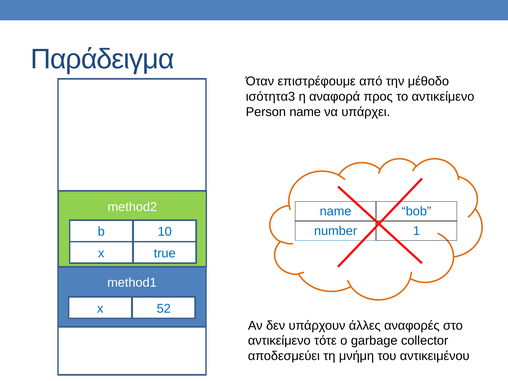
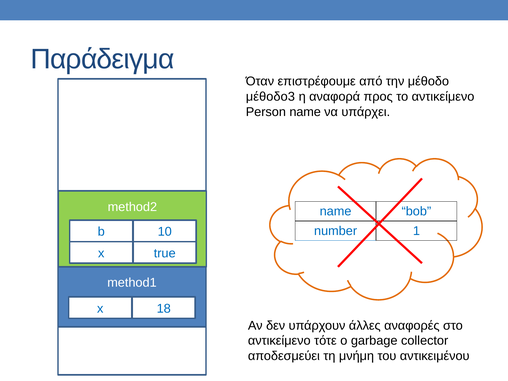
ισότητα3: ισότητα3 -> μέθοδο3
52: 52 -> 18
